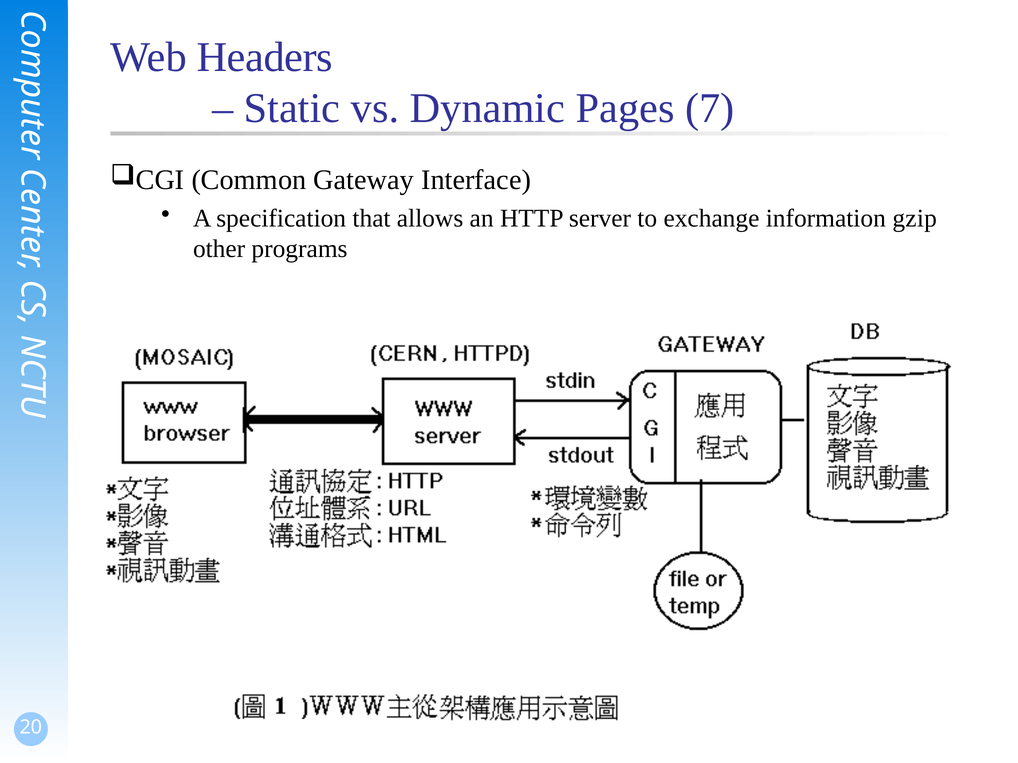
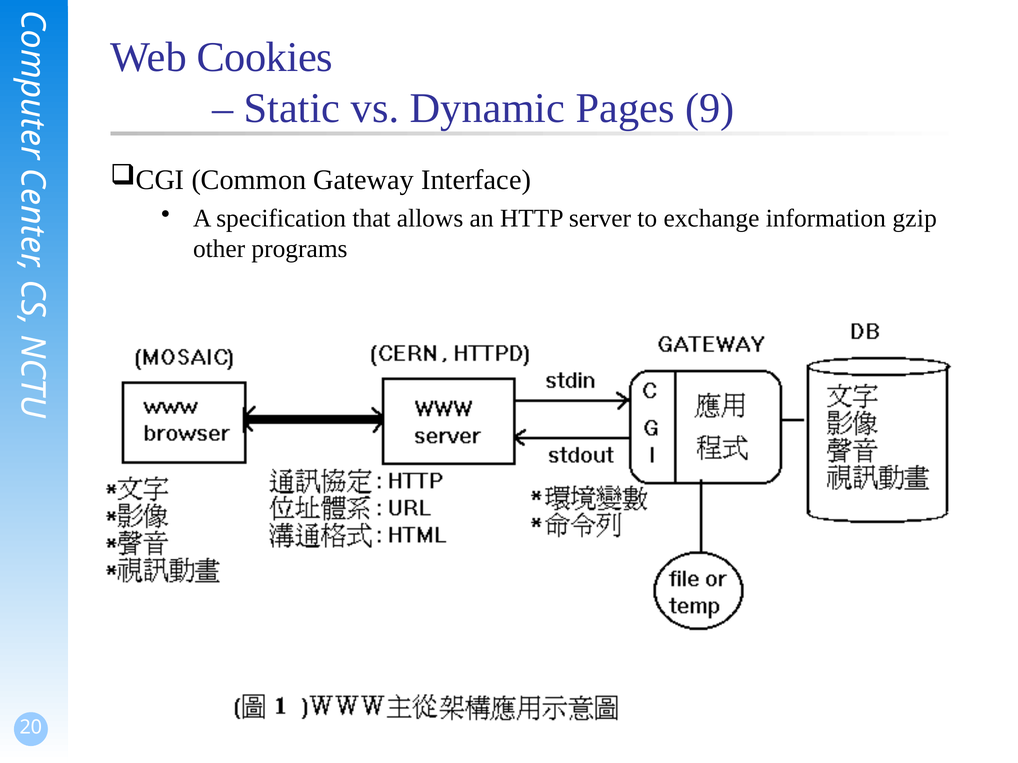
Headers: Headers -> Cookies
7: 7 -> 9
